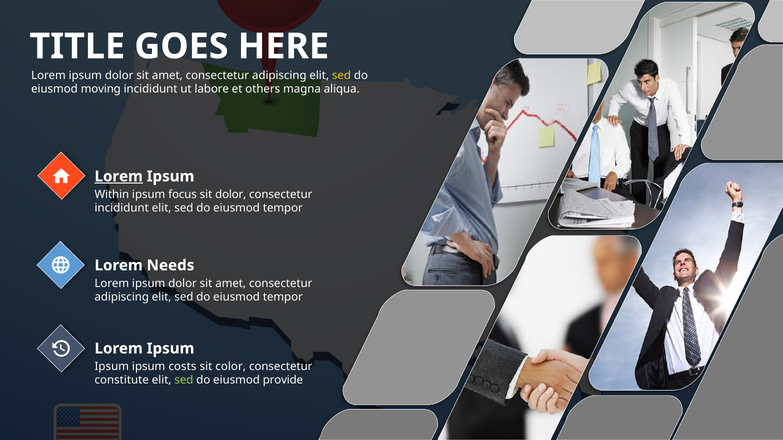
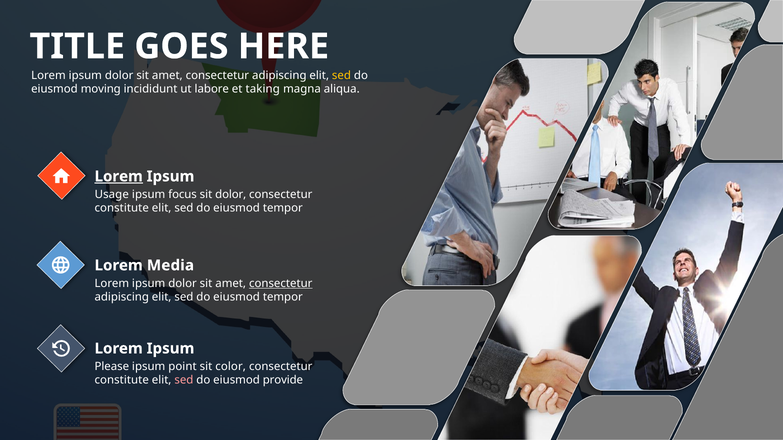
others: others -> taking
Within: Within -> Usage
incididunt at (122, 208): incididunt -> constitute
Needs: Needs -> Media
consectetur at (281, 284) underline: none -> present
Ipsum at (112, 367): Ipsum -> Please
costs: costs -> point
sed at (184, 380) colour: light green -> pink
